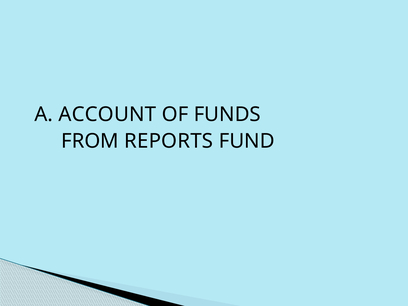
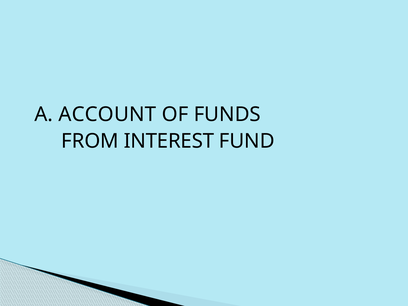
REPORTS: REPORTS -> INTEREST
